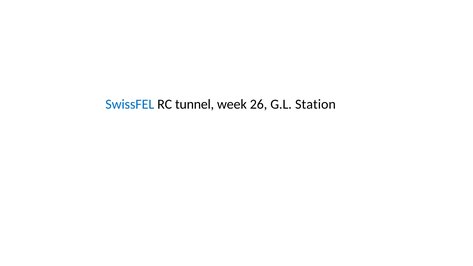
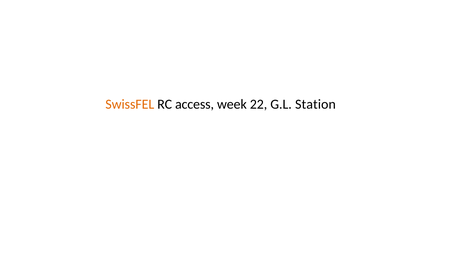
SwissFEL colour: blue -> orange
tunnel: tunnel -> access
26: 26 -> 22
